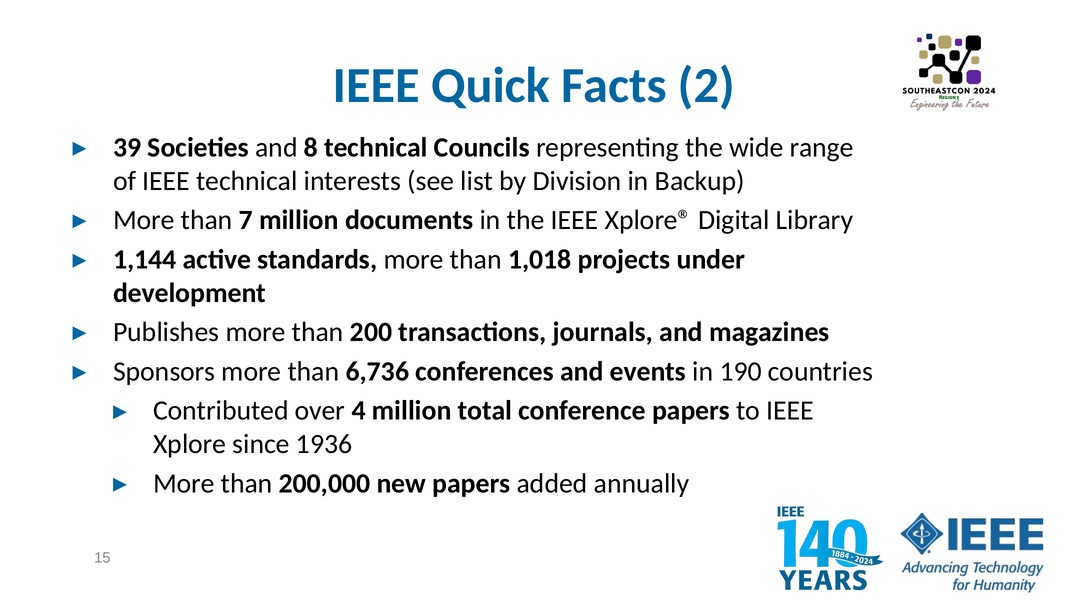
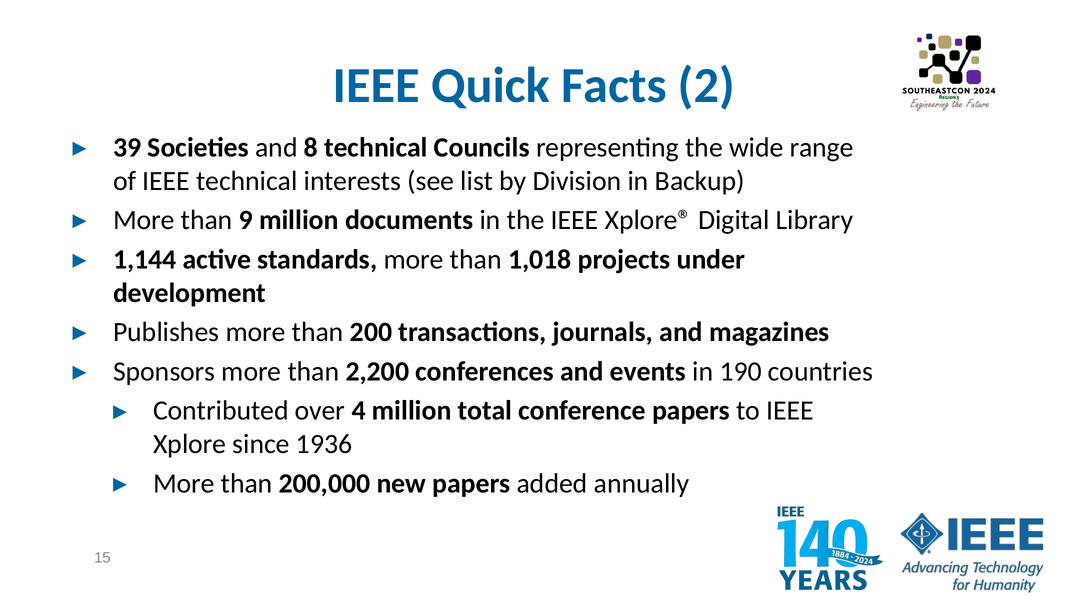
7: 7 -> 9
6,736: 6,736 -> 2,200
